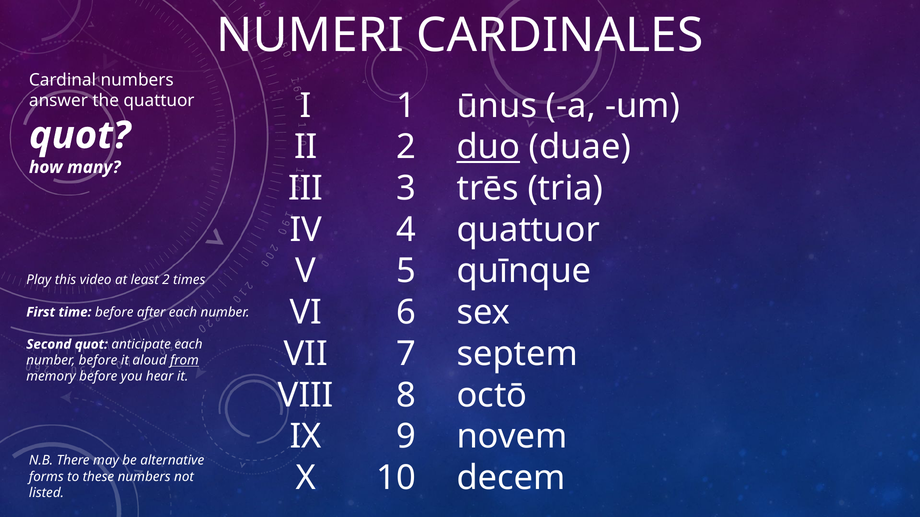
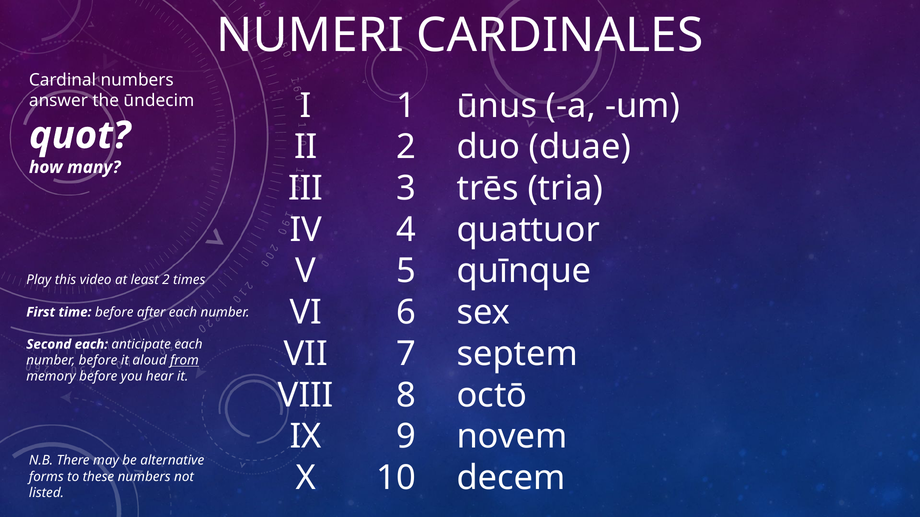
the quattuor: quattuor -> ūndecim
duo underline: present -> none
Second quot: quot -> each
